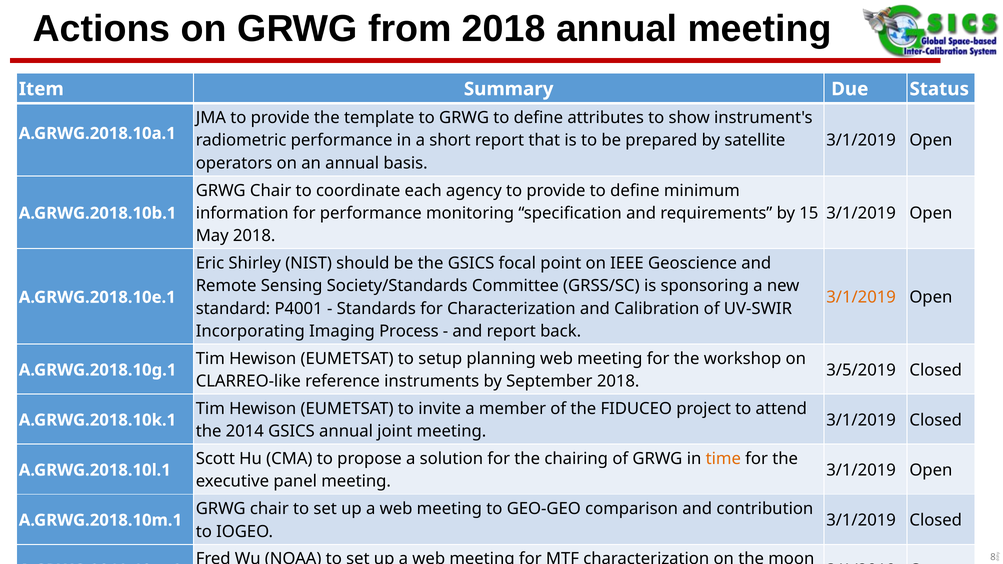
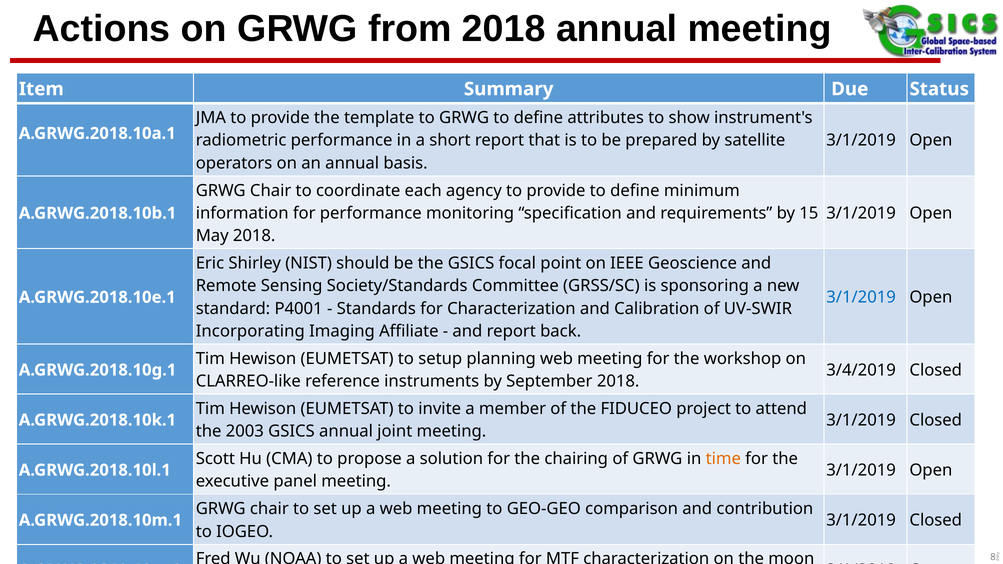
3/1/2019 at (861, 297) colour: orange -> blue
Process: Process -> Affiliate
3/5/2019: 3/5/2019 -> 3/4/2019
2014: 2014 -> 2003
